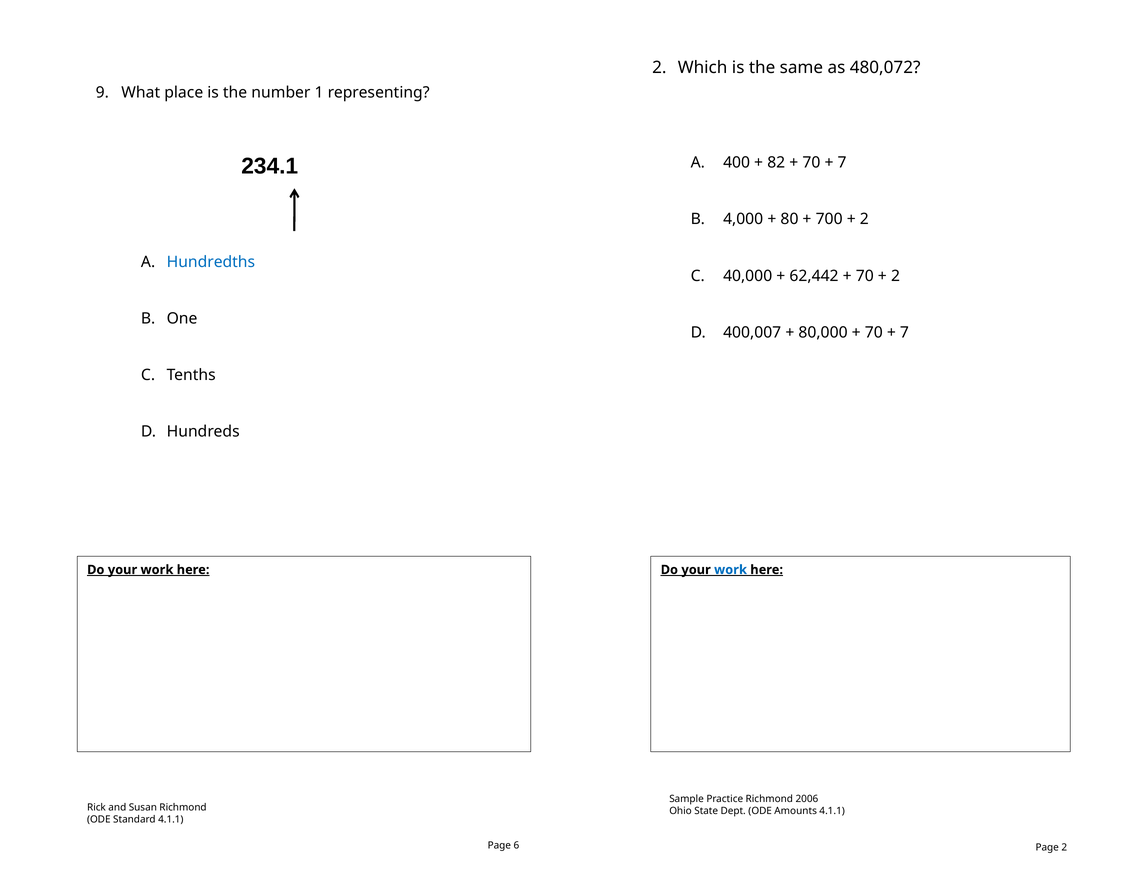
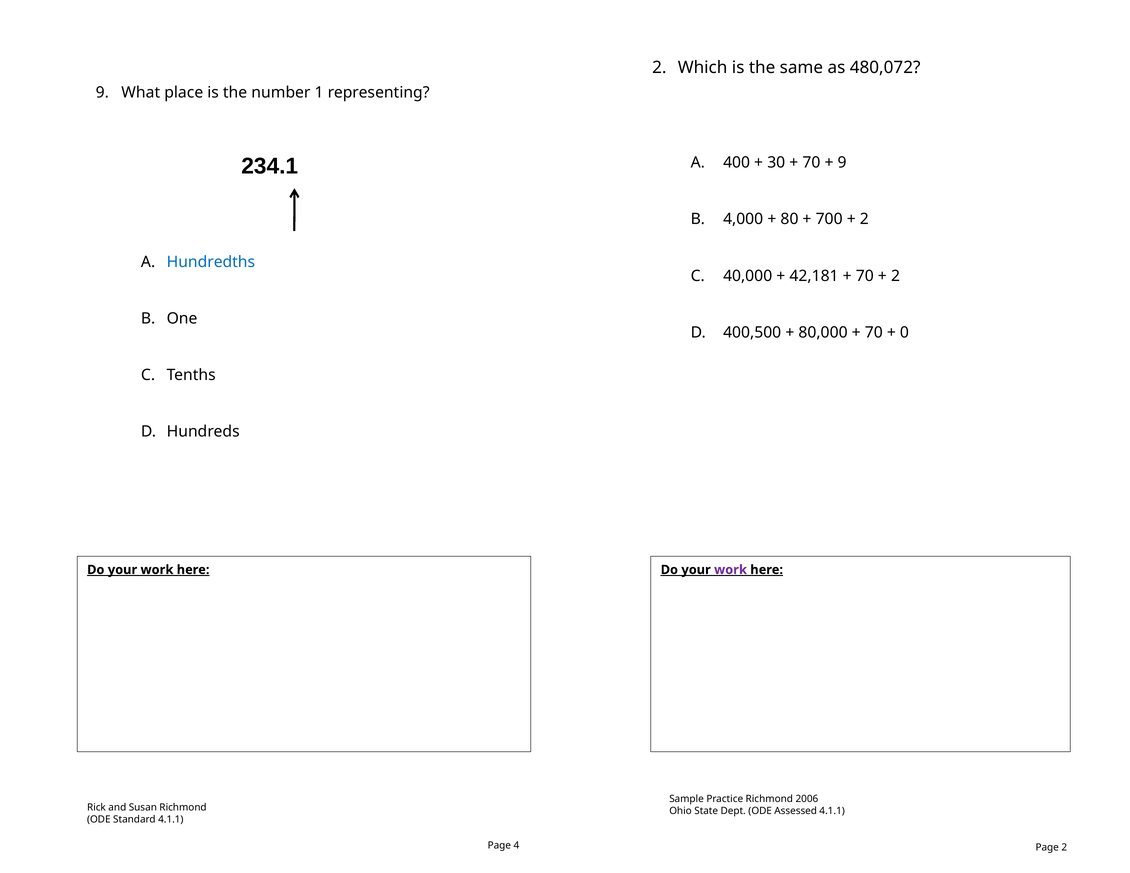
82: 82 -> 30
7 at (842, 163): 7 -> 9
62,442: 62,442 -> 42,181
400,007: 400,007 -> 400,500
7 at (904, 332): 7 -> 0
work at (731, 570) colour: blue -> purple
Amounts: Amounts -> Assessed
6: 6 -> 4
